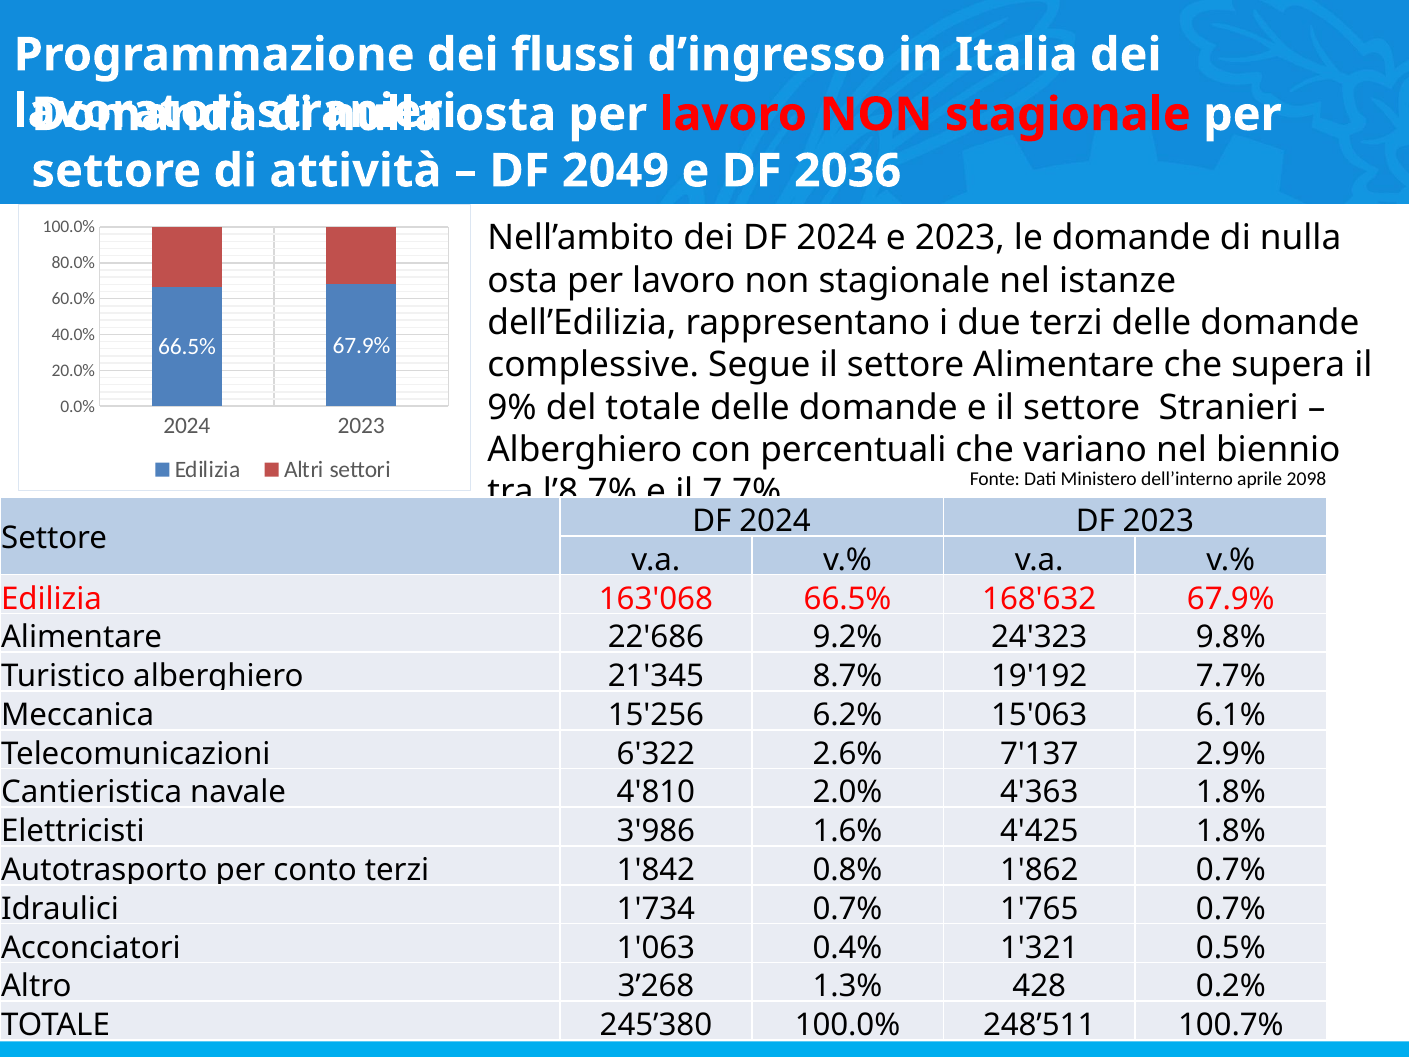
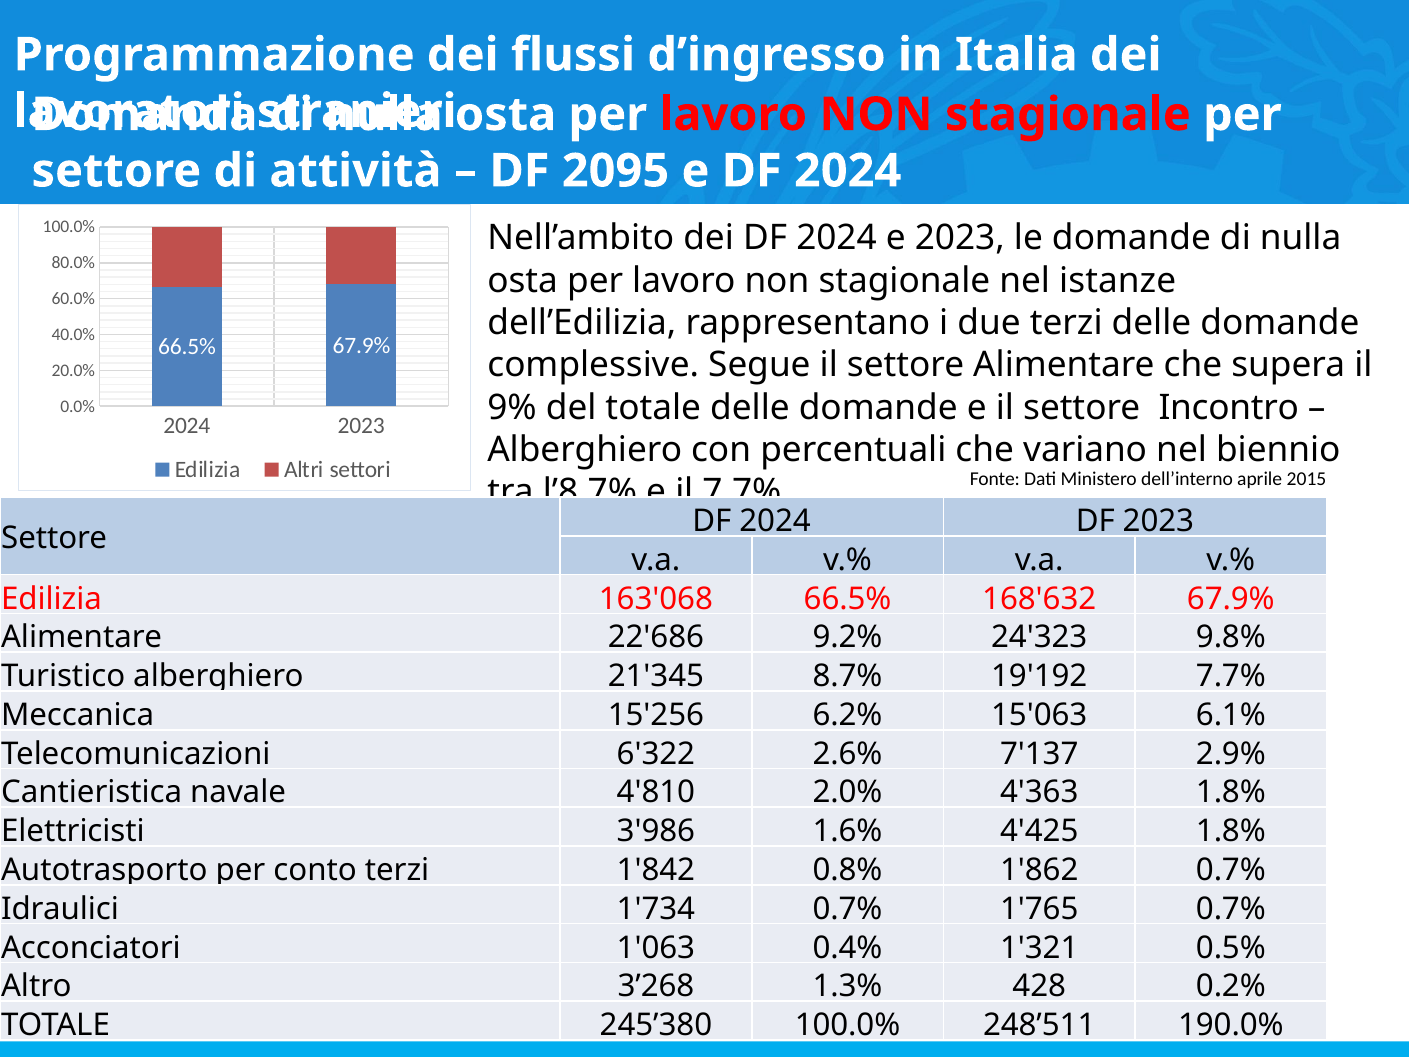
2049: 2049 -> 2095
e DF 2036: 2036 -> 2024
settore Stranieri: Stranieri -> Incontro
2098: 2098 -> 2015
100.7%: 100.7% -> 190.0%
